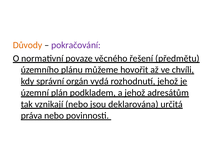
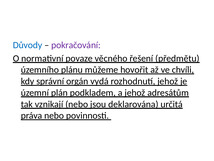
Důvody colour: orange -> blue
